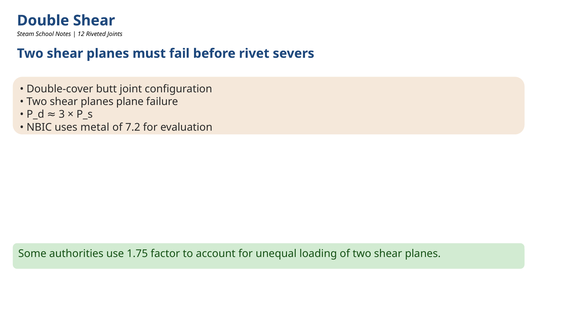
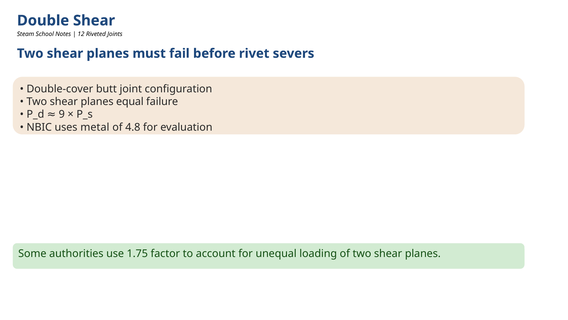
plane: plane -> equal
3: 3 -> 9
7.2: 7.2 -> 4.8
